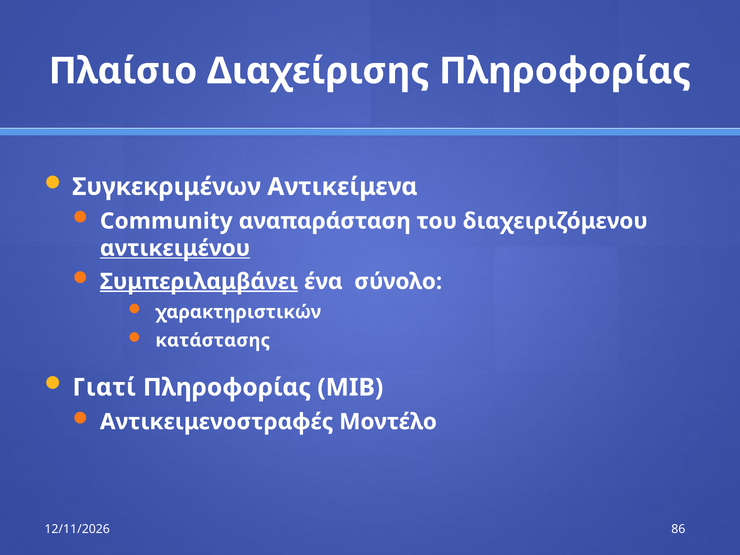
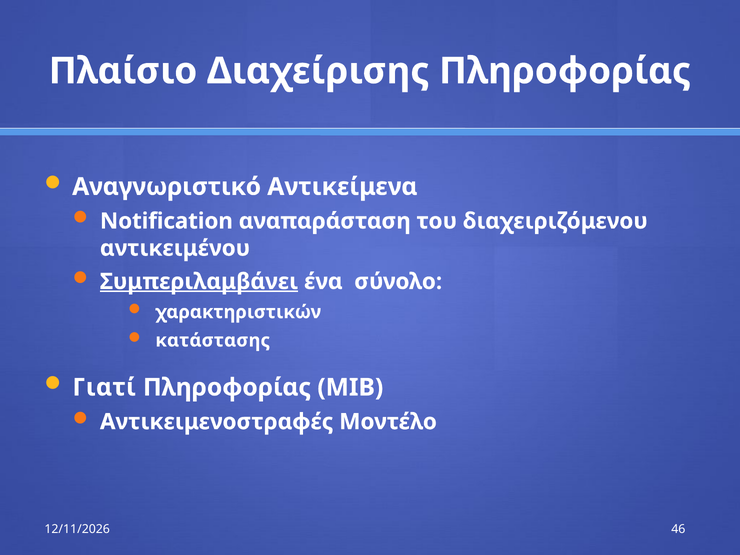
Συγκεκριμένων: Συγκεκριμένων -> Αναγνωριστικό
Community: Community -> Notification
αντικειμένου underline: present -> none
86: 86 -> 46
